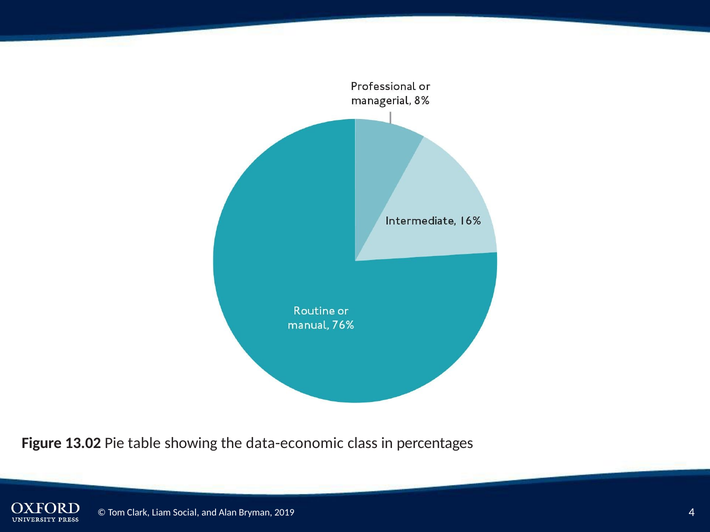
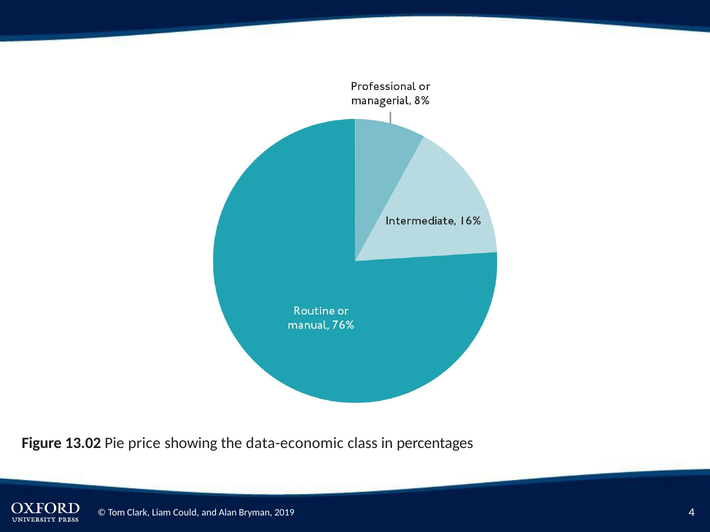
table: table -> price
Social: Social -> Could
